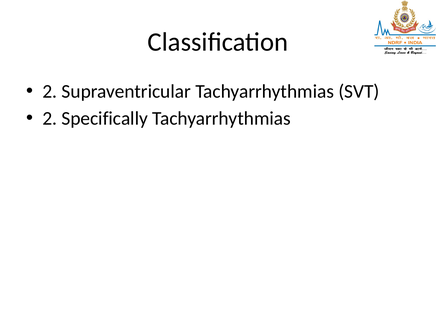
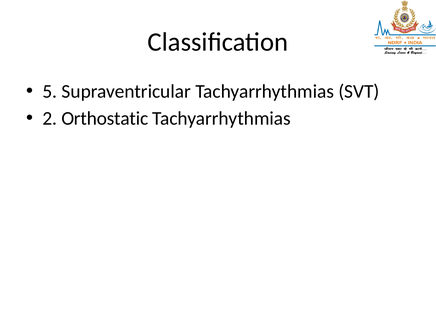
2 at (50, 91): 2 -> 5
Specifically: Specifically -> Orthostatic
